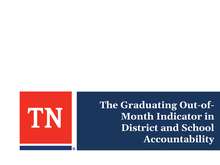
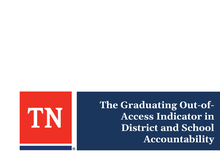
Month: Month -> Access
